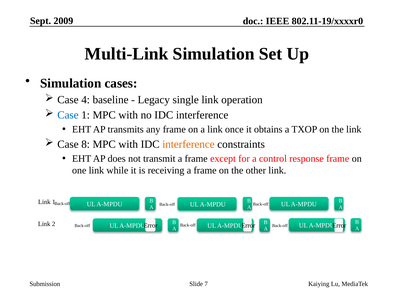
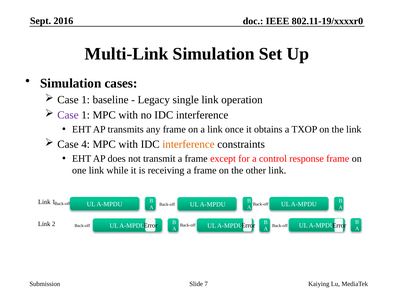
2009: 2009 -> 2016
4 at (86, 100): 4 -> 1
Case at (68, 115) colour: blue -> purple
8: 8 -> 4
